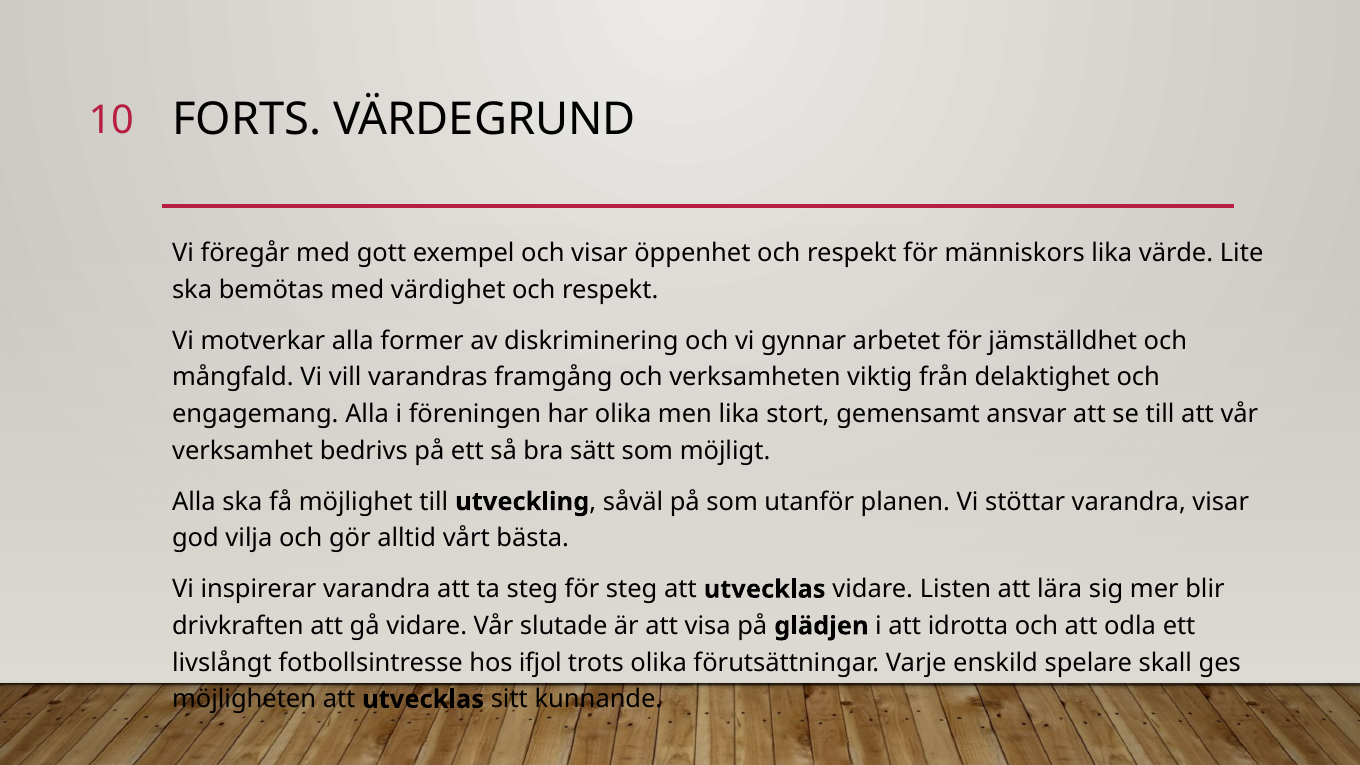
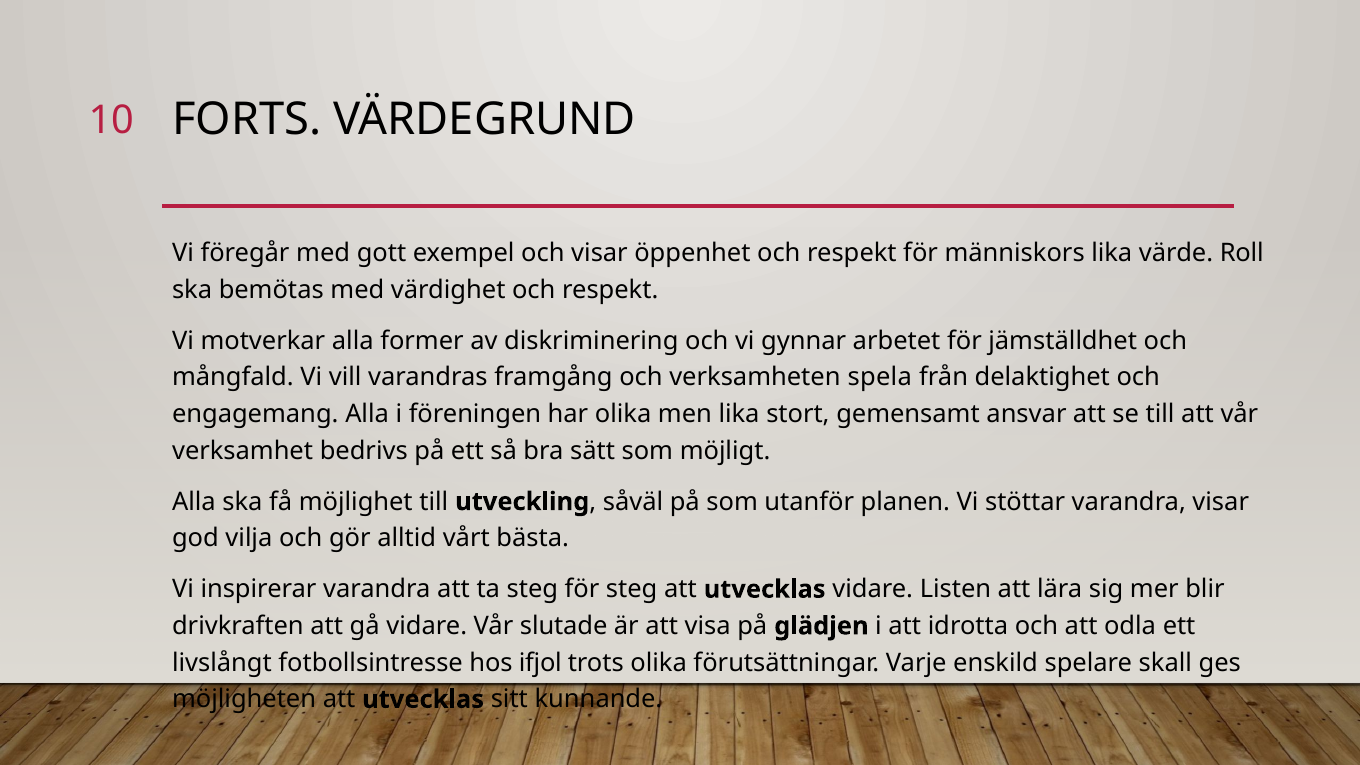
Lite: Lite -> Roll
viktig: viktig -> spela
